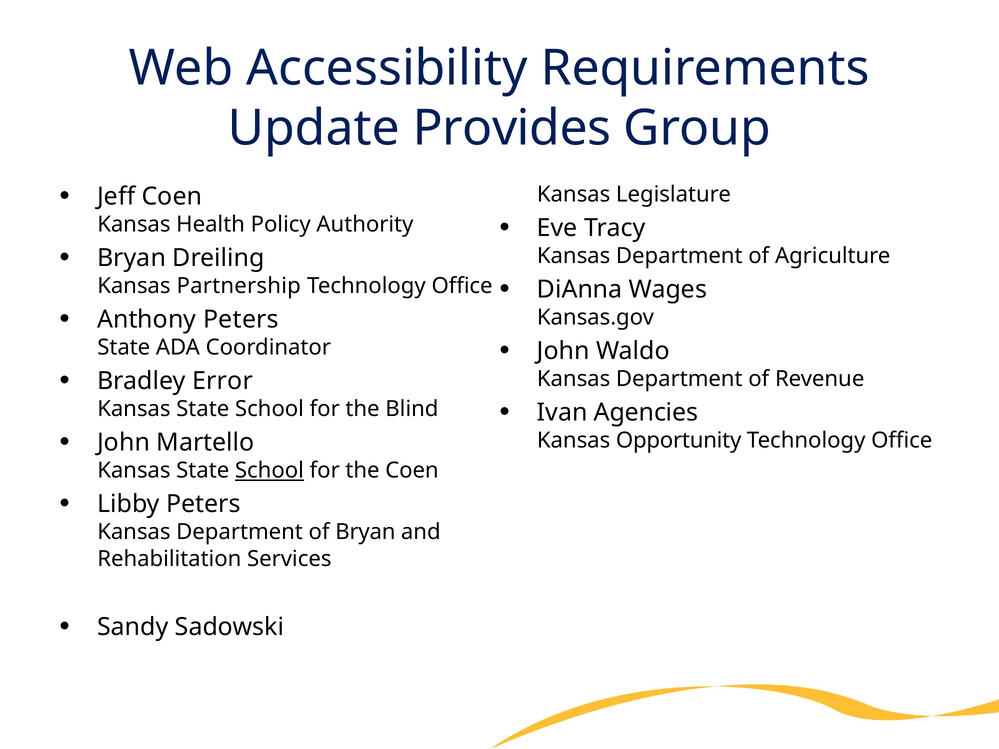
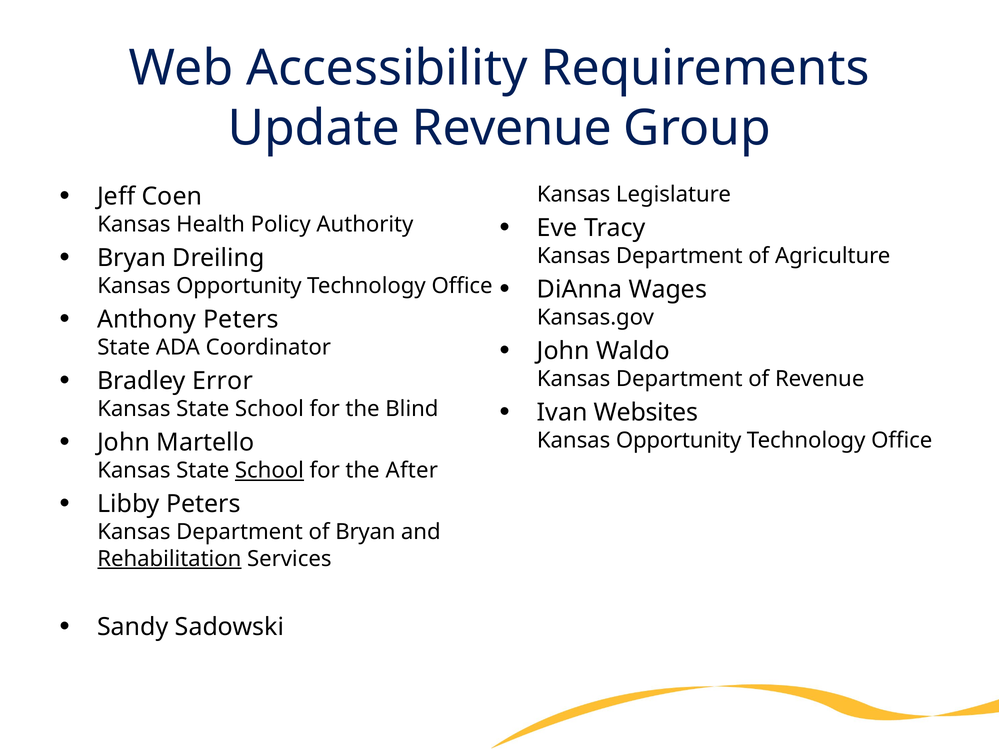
Update Provides: Provides -> Revenue
Partnership at (239, 286): Partnership -> Opportunity
Agencies: Agencies -> Websites
the Coen: Coen -> After
Rehabilitation underline: none -> present
